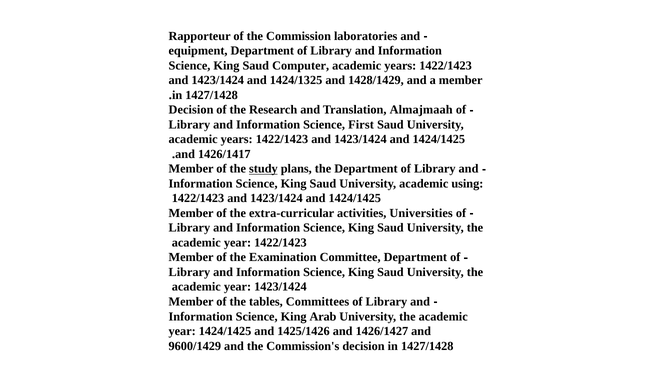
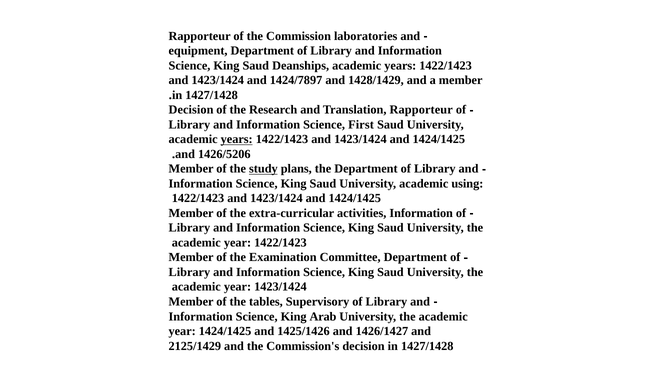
Computer: Computer -> Deanships
1424/1325: 1424/1325 -> 1424/7897
Translation Almajmaah: Almajmaah -> Rapporteur
years at (237, 139) underline: none -> present
1426/1417: 1426/1417 -> 1426/5206
activities Universities: Universities -> Information
Committees: Committees -> Supervisory
9600/1429: 9600/1429 -> 2125/1429
